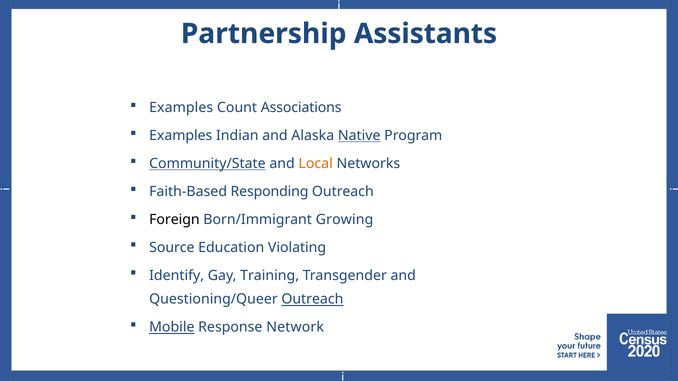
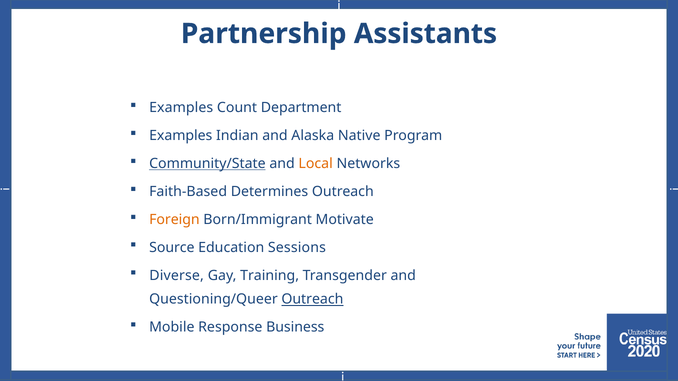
Associations: Associations -> Department
Native underline: present -> none
Responding: Responding -> Determines
Foreign colour: black -> orange
Growing: Growing -> Motivate
Violating: Violating -> Sessions
Identify: Identify -> Diverse
Mobile underline: present -> none
Network: Network -> Business
